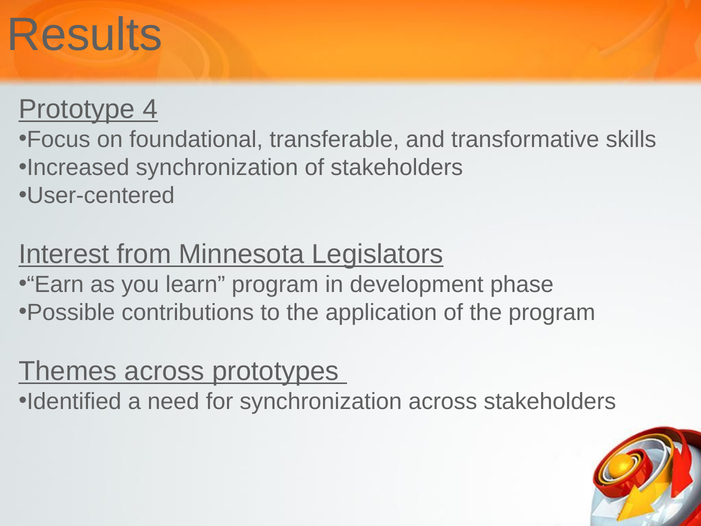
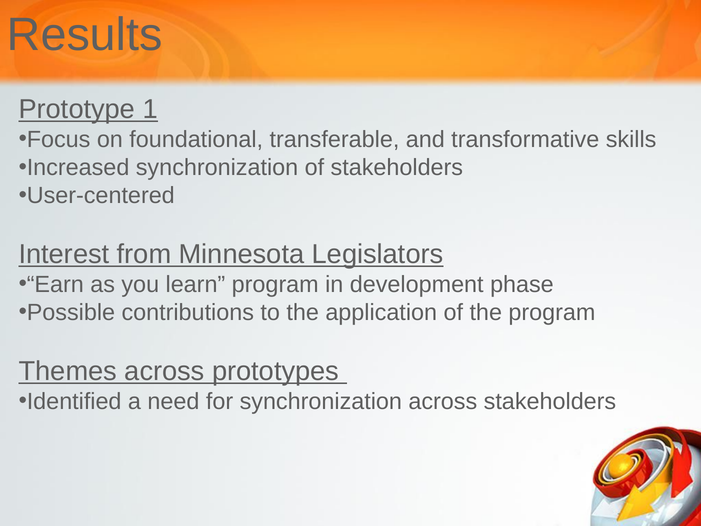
4: 4 -> 1
